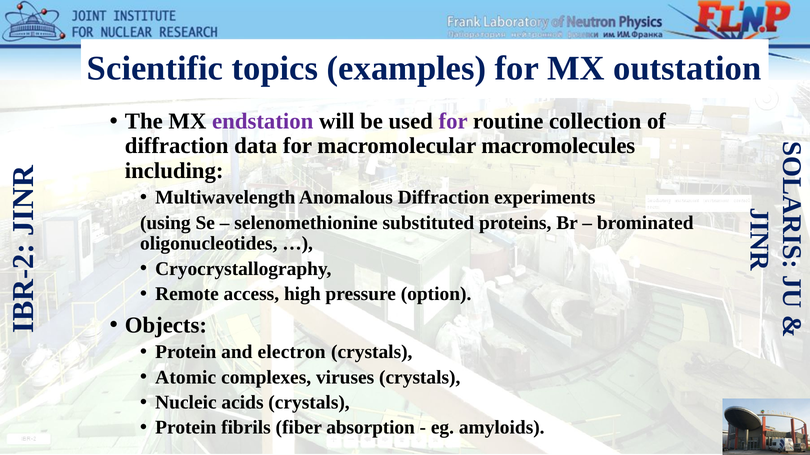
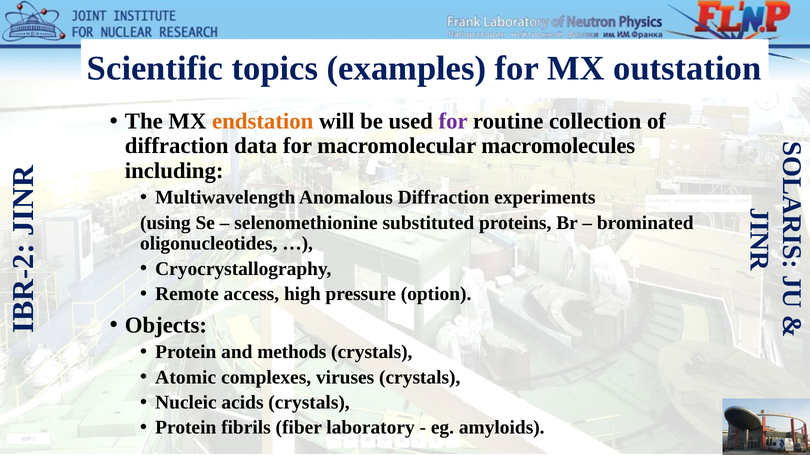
endstation colour: purple -> orange
electron: electron -> methods
absorption: absorption -> laboratory
